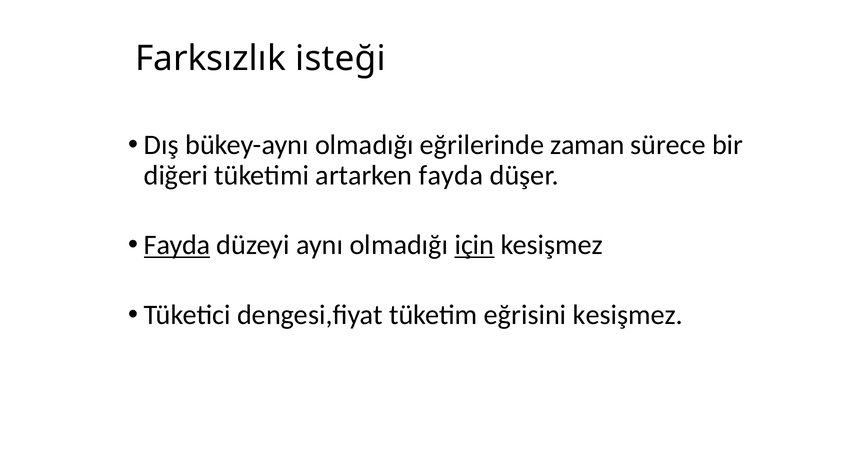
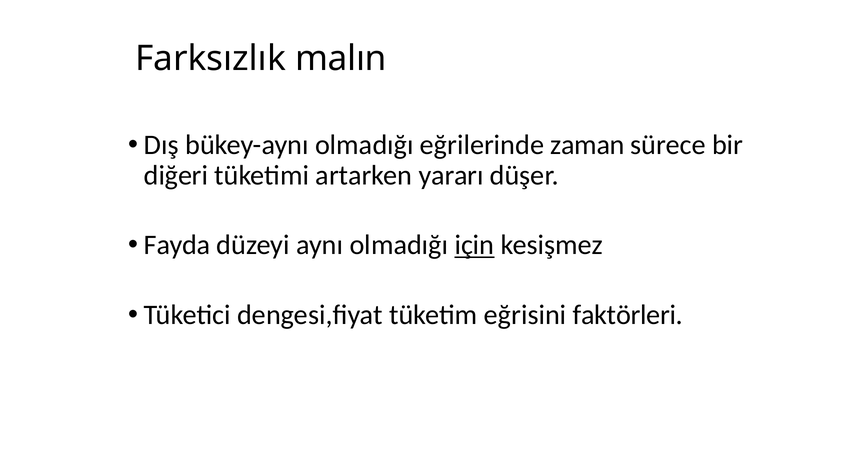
isteği: isteği -> malın
artarken fayda: fayda -> yararı
Fayda at (177, 245) underline: present -> none
eğrisini kesişmez: kesişmez -> faktörleri
